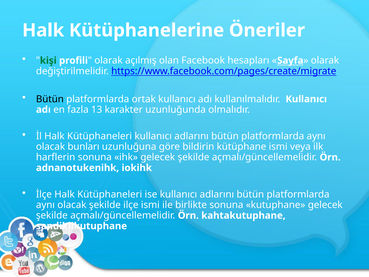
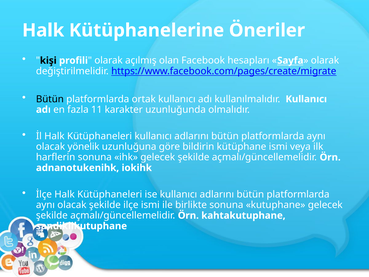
kişi colour: green -> black
13: 13 -> 11
bunları: bunları -> yönelik
